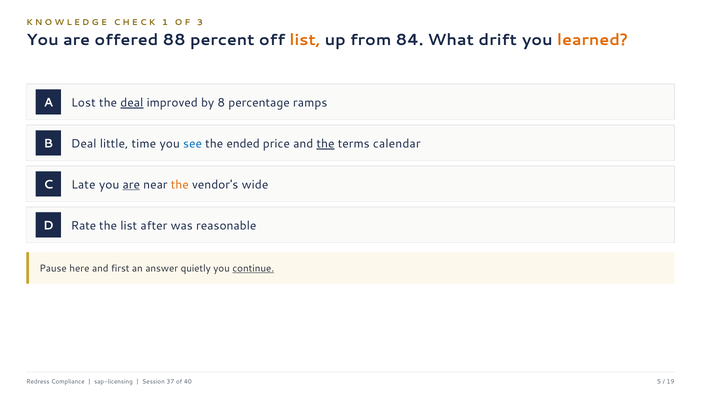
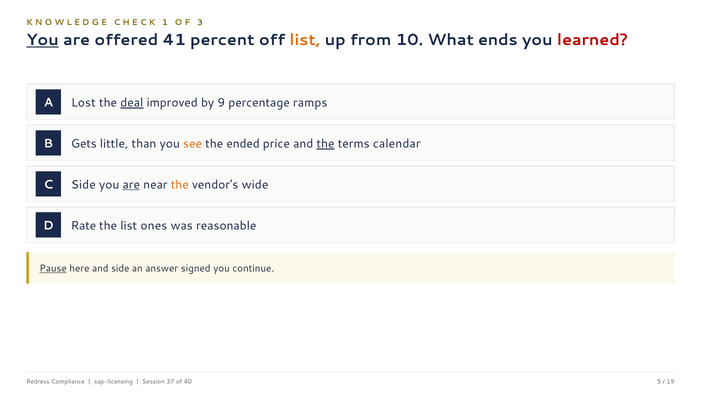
You at (42, 40) underline: none -> present
88: 88 -> 41
84: 84 -> 10
drift: drift -> ends
learned colour: orange -> red
8: 8 -> 9
B Deal: Deal -> Gets
time: time -> than
see colour: blue -> orange
C Late: Late -> Side
after: after -> ones
Pause underline: none -> present
and first: first -> side
quietly: quietly -> signed
continue underline: present -> none
